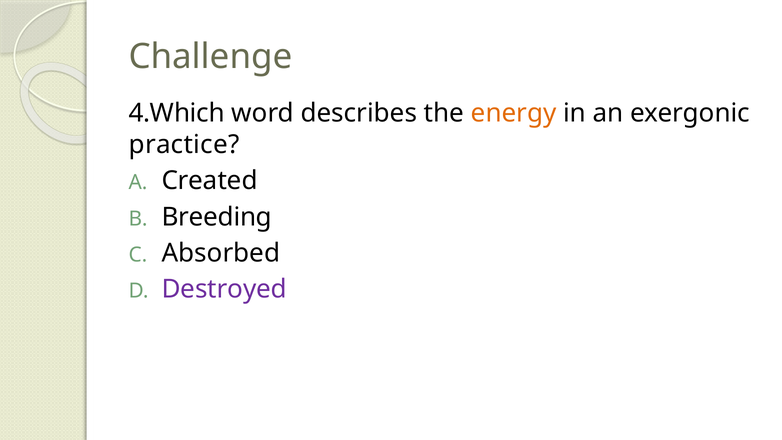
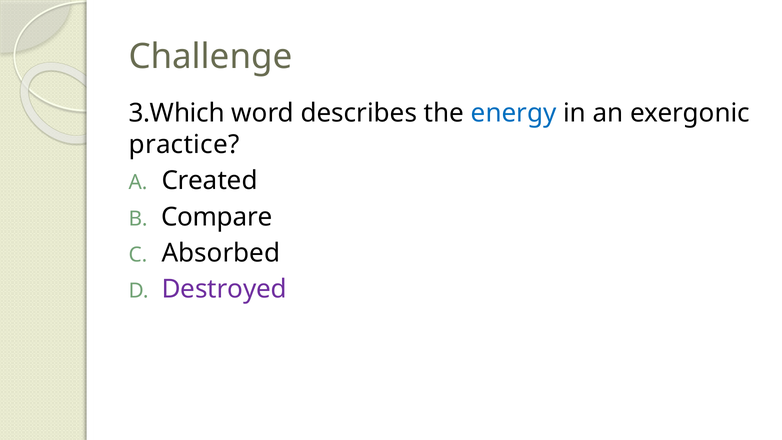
4.Which: 4.Which -> 3.Which
energy colour: orange -> blue
Breeding: Breeding -> Compare
